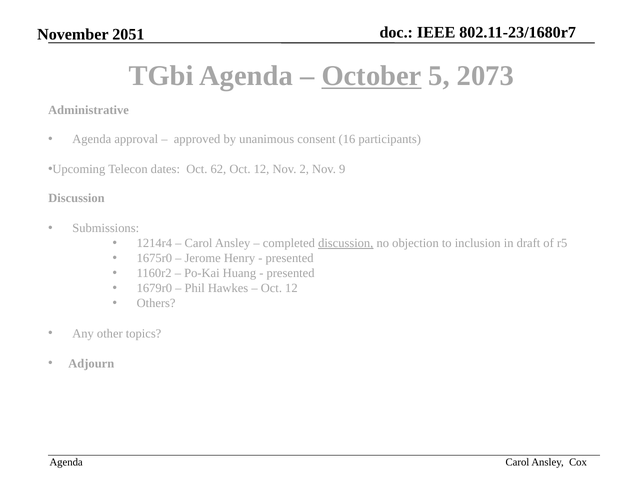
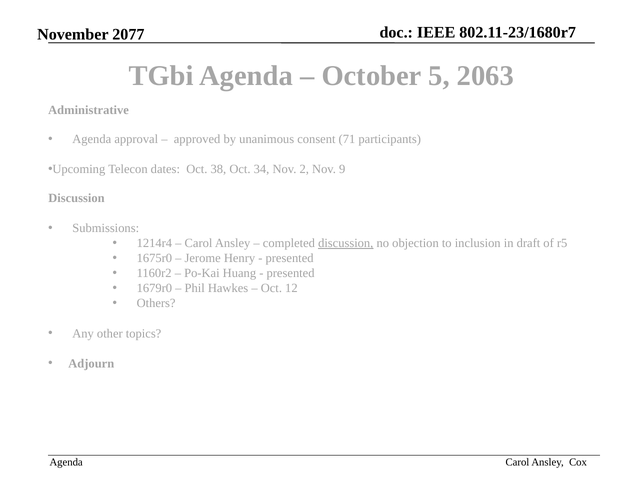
2051: 2051 -> 2077
October underline: present -> none
2073: 2073 -> 2063
16: 16 -> 71
62: 62 -> 38
12 at (262, 169): 12 -> 34
